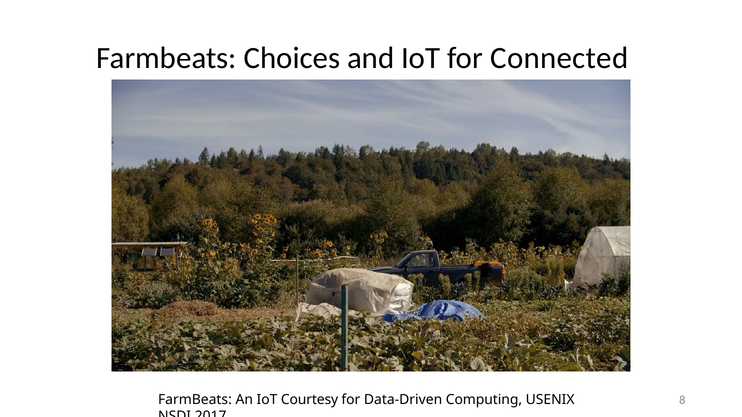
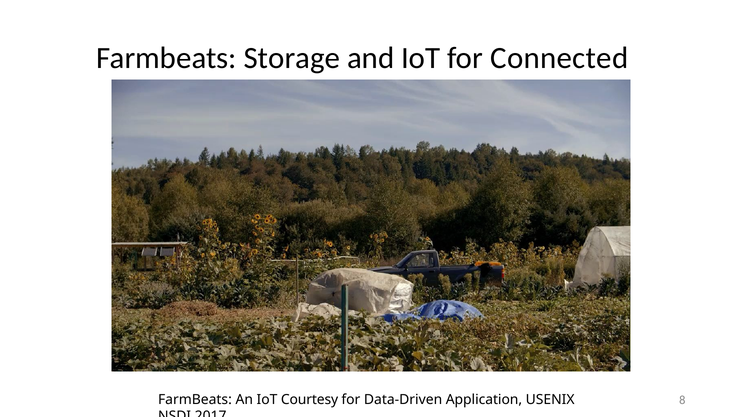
Choices: Choices -> Storage
Computing: Computing -> Application
